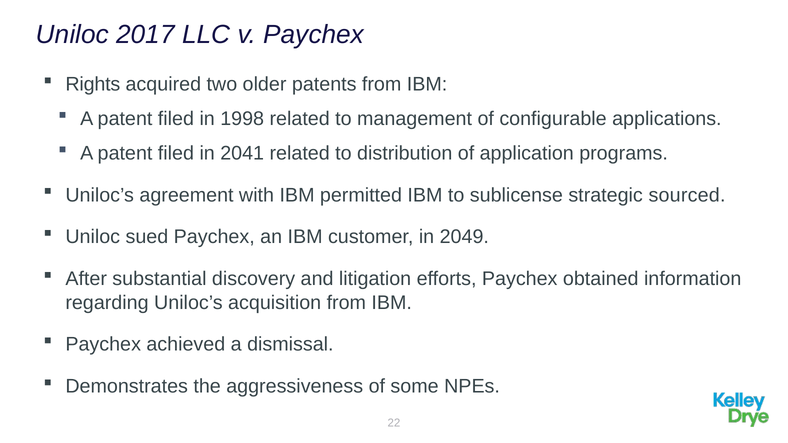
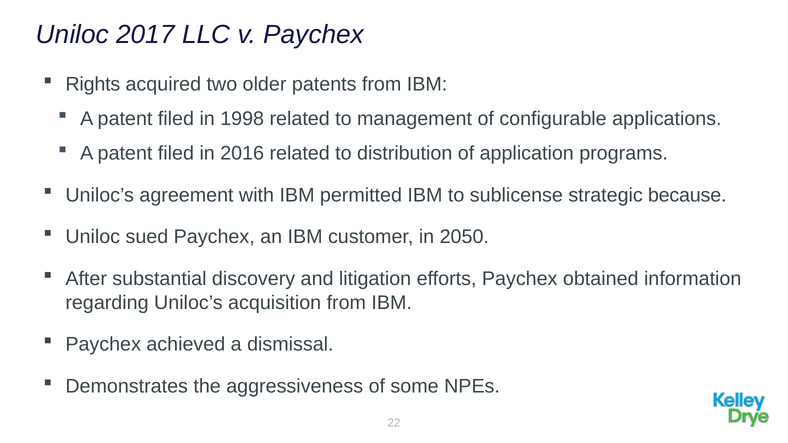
2041: 2041 -> 2016
sourced: sourced -> because
2049: 2049 -> 2050
